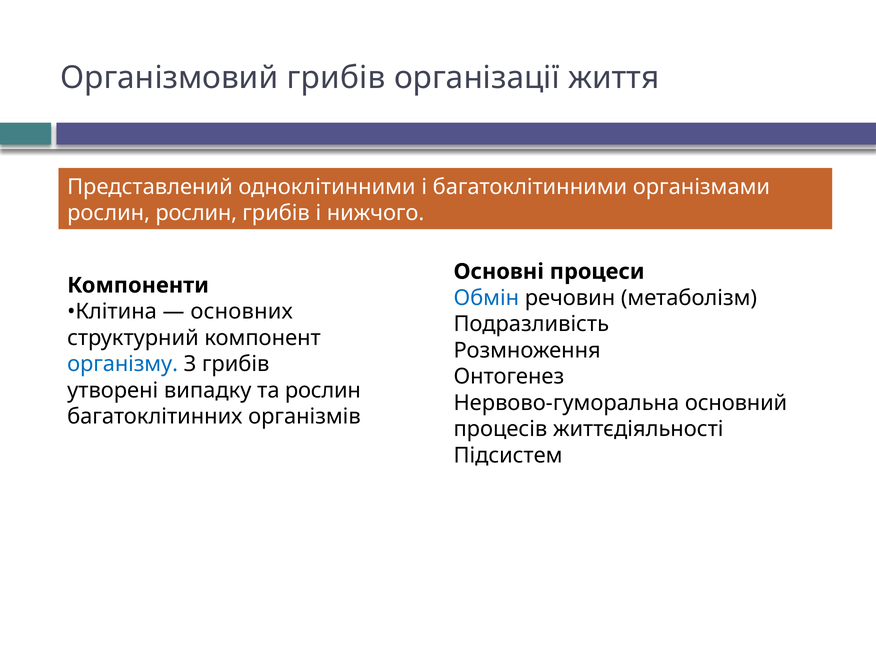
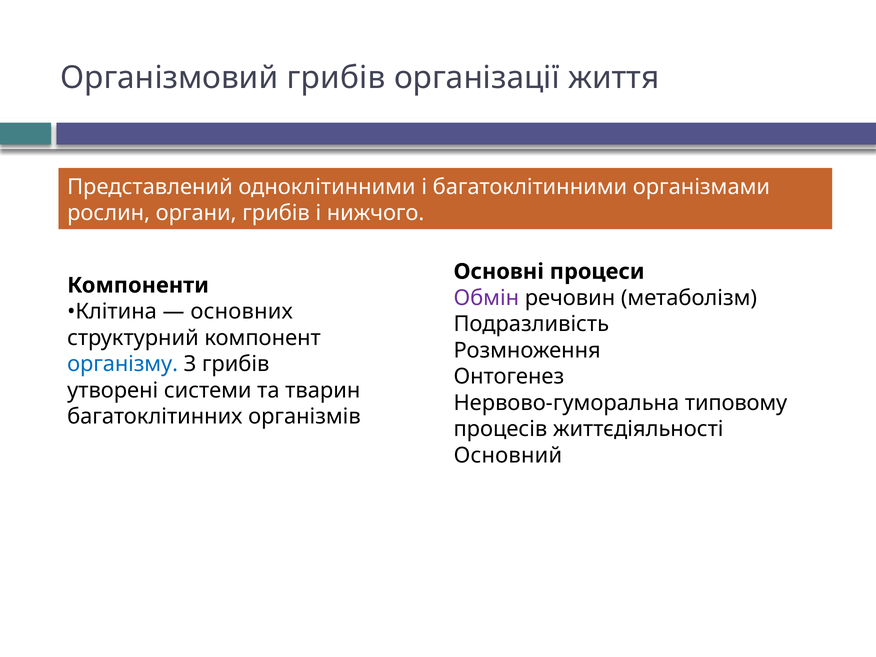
рослин рослин: рослин -> органи
Обмін colour: blue -> purple
випадку: випадку -> системи
та рослин: рослин -> тварин
основний: основний -> типовому
Підсистем: Підсистем -> Основний
